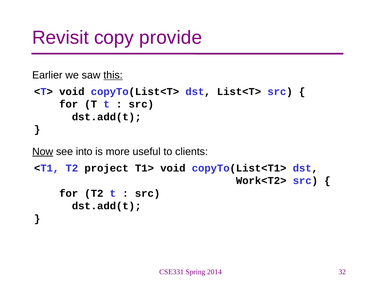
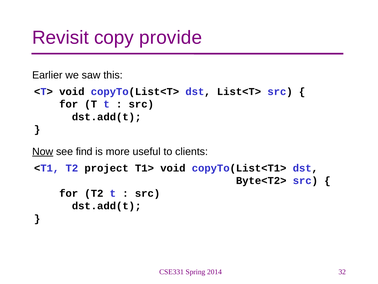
this underline: present -> none
into: into -> find
Work<T2>: Work<T2> -> Byte<T2>
